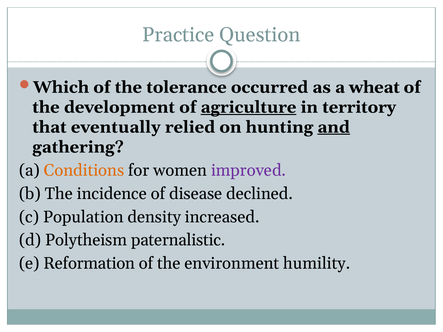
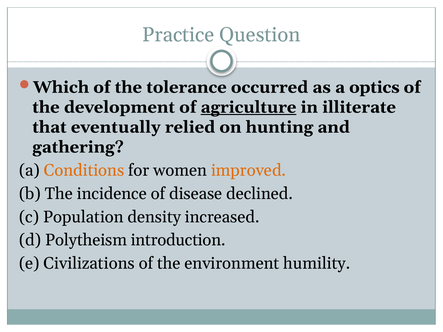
wheat: wheat -> optics
territory: territory -> illiterate
and underline: present -> none
improved colour: purple -> orange
paternalistic: paternalistic -> introduction
Reformation: Reformation -> Civilizations
